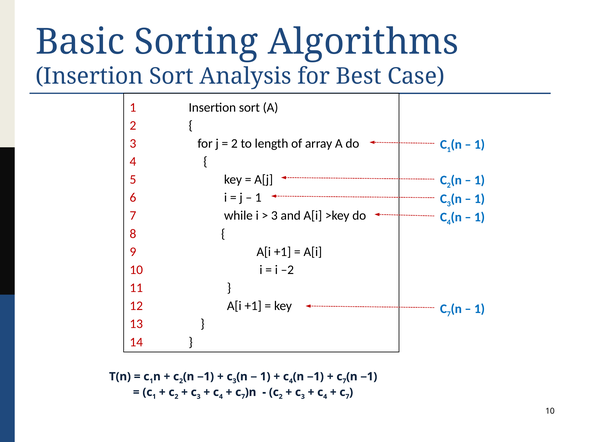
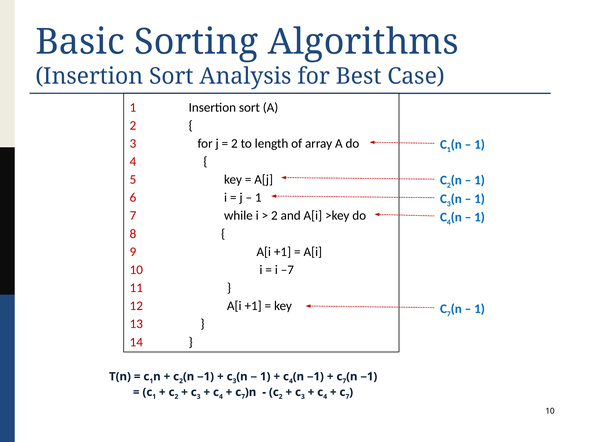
3 at (274, 216): 3 -> 2
–2: –2 -> –7
